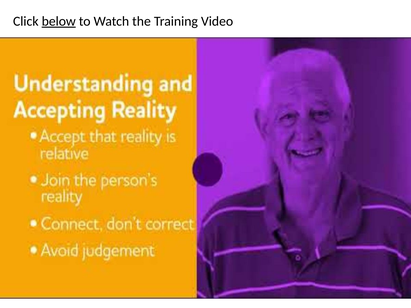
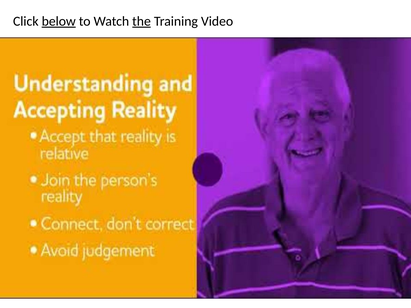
the underline: none -> present
